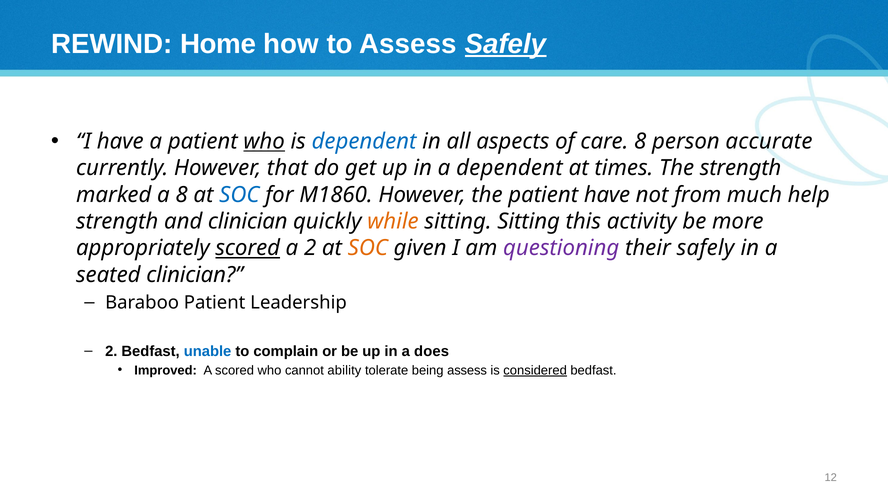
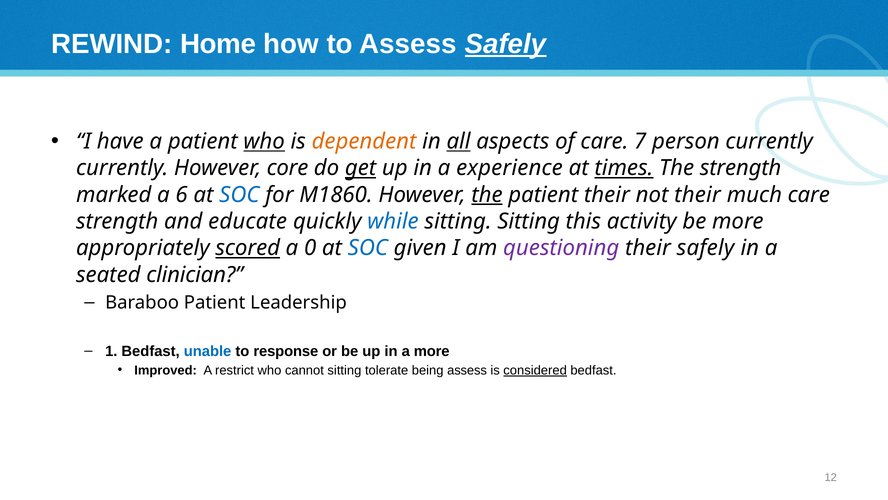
dependent at (364, 141) colour: blue -> orange
all underline: none -> present
care 8: 8 -> 7
person accurate: accurate -> currently
that: that -> core
get underline: none -> present
a dependent: dependent -> experience
times underline: none -> present
a 8: 8 -> 6
the at (487, 195) underline: none -> present
patient have: have -> their
not from: from -> their
much help: help -> care
and clinician: clinician -> educate
while colour: orange -> blue
a 2: 2 -> 0
SOC at (368, 248) colour: orange -> blue
2 at (111, 351): 2 -> 1
complain: complain -> response
a does: does -> more
A scored: scored -> restrict
cannot ability: ability -> sitting
